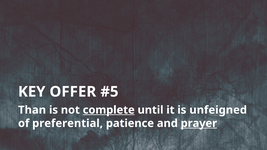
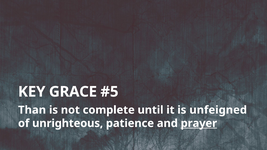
OFFER: OFFER -> GRACE
complete underline: present -> none
preferential: preferential -> unrighteous
